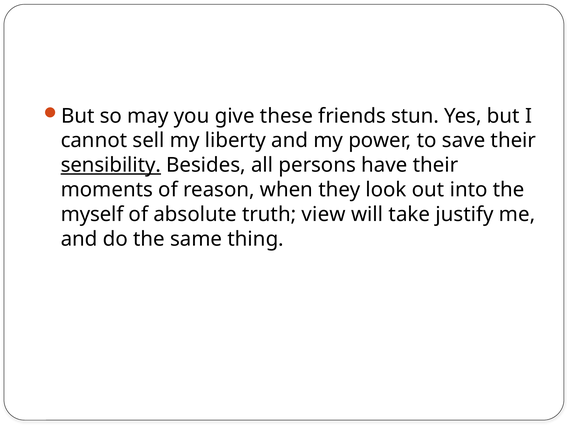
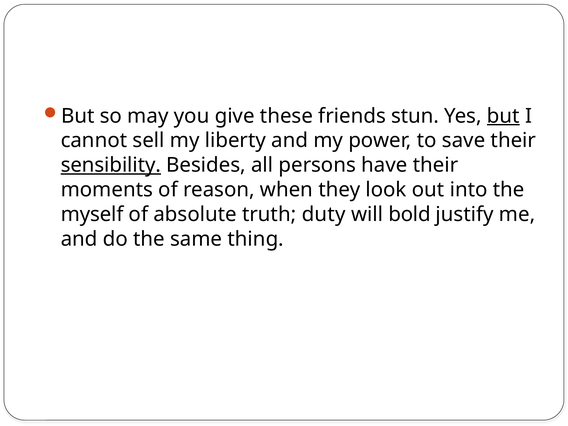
but at (503, 116) underline: none -> present
view: view -> duty
take: take -> bold
